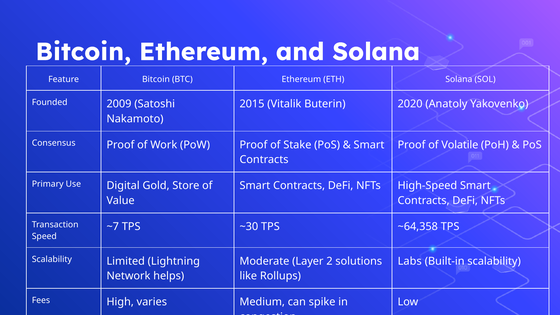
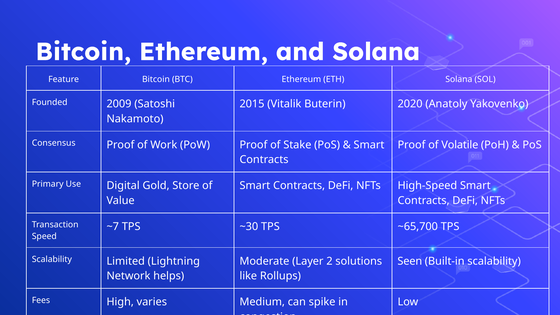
~64,358: ~64,358 -> ~65,700
Labs: Labs -> Seen
